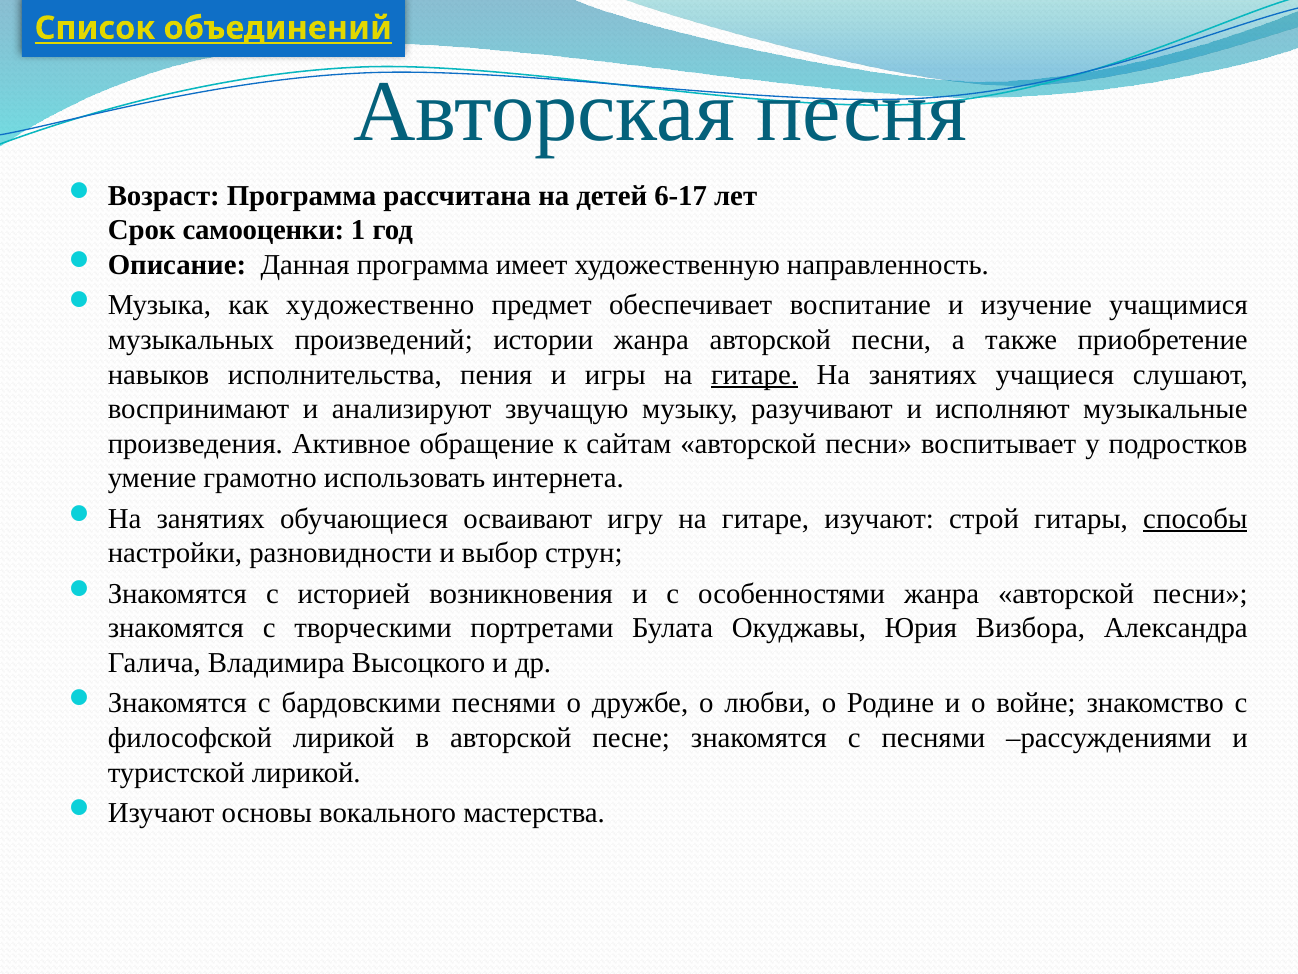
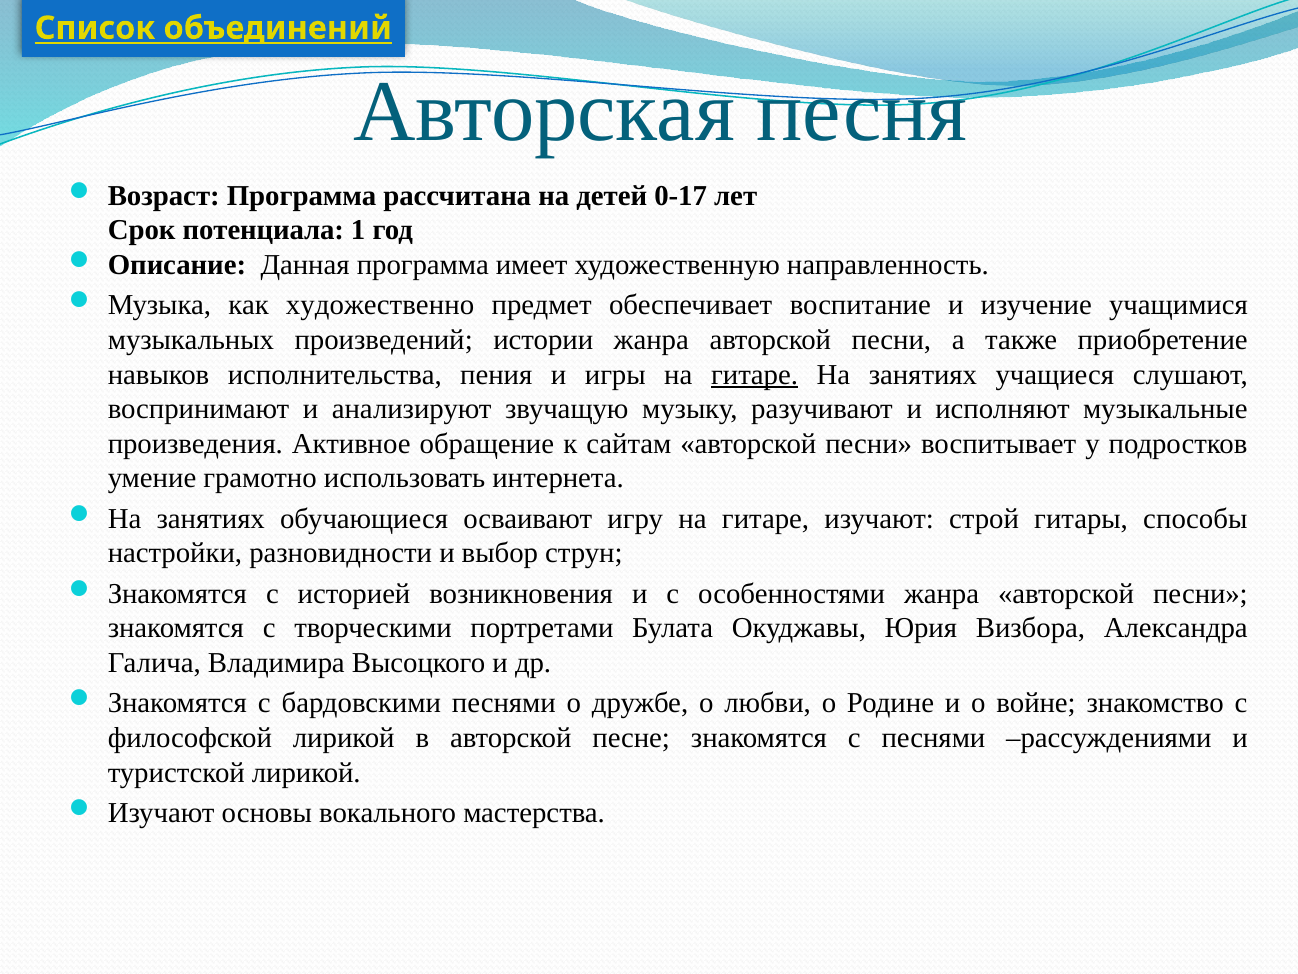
6-17: 6-17 -> 0-17
самооценки: самооценки -> потенциала
способы underline: present -> none
